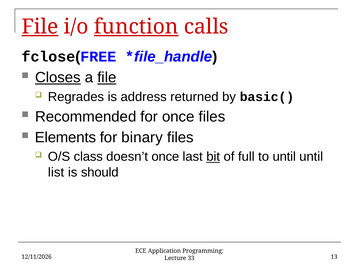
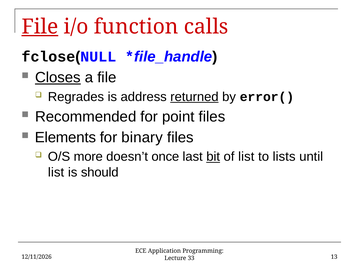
function underline: present -> none
FREE: FREE -> NULL
file at (107, 78) underline: present -> none
returned underline: none -> present
basic(: basic( -> error(
for once: once -> point
class: class -> more
of full: full -> list
to until: until -> lists
